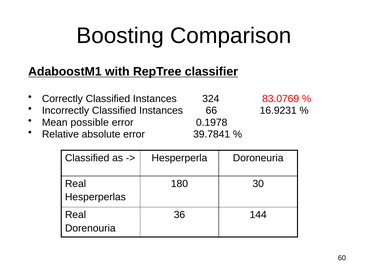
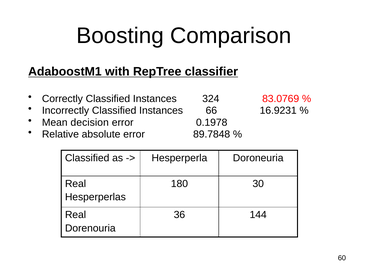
possible: possible -> decision
39.7841: 39.7841 -> 89.7848
